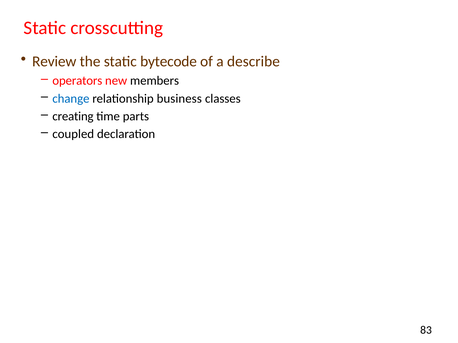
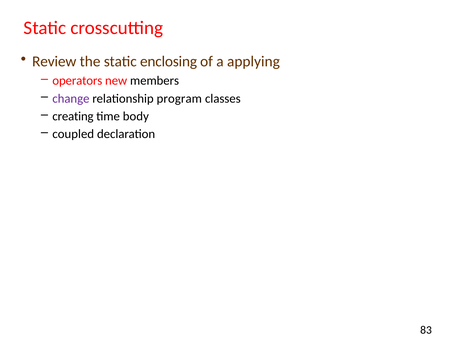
bytecode: bytecode -> enclosing
describe: describe -> applying
change colour: blue -> purple
business: business -> program
parts: parts -> body
